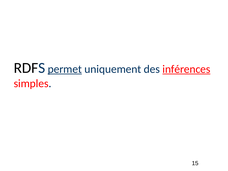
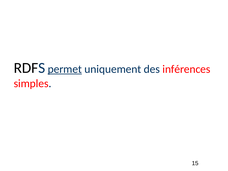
inférences underline: present -> none
